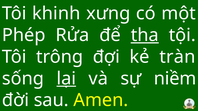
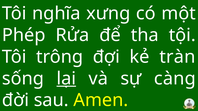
khinh: khinh -> nghĩa
tha underline: present -> none
niềm: niềm -> càng
